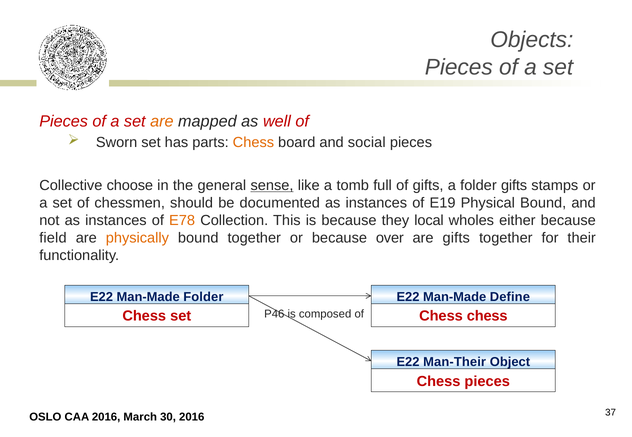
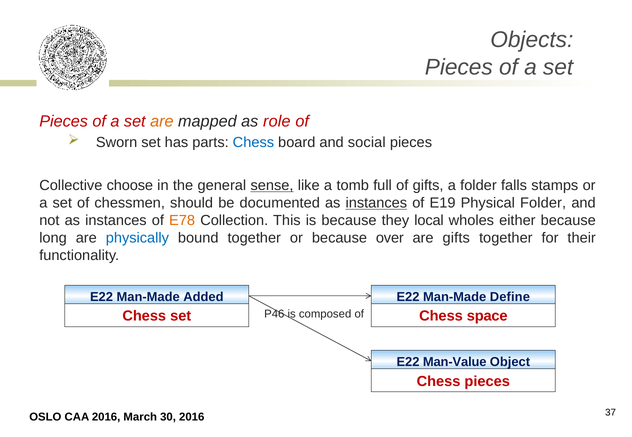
well: well -> role
Chess at (253, 143) colour: orange -> blue
folder gifts: gifts -> falls
instances at (376, 203) underline: none -> present
Physical Bound: Bound -> Folder
field: field -> long
physically colour: orange -> blue
Man-Made Folder: Folder -> Added
Chess chess: chess -> space
Man-Their: Man-Their -> Man-Value
